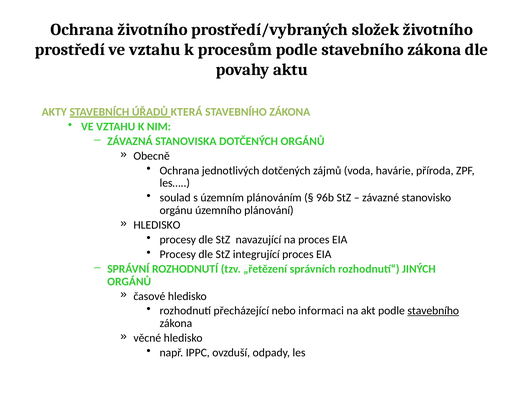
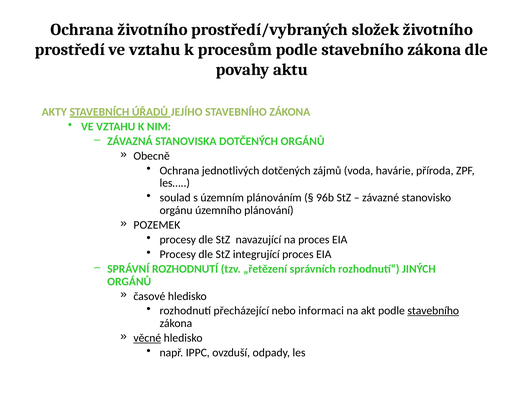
KTERÁ: KTERÁ -> JEJÍHO
HLEDISKO at (157, 225): HLEDISKO -> POZEMEK
věcné underline: none -> present
